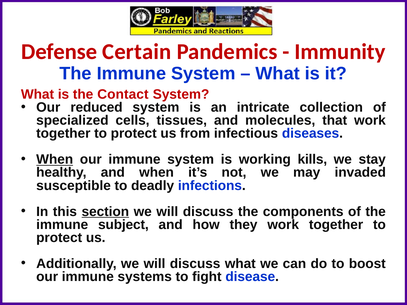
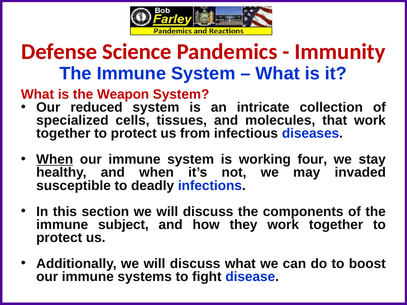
Certain: Certain -> Science
Contact: Contact -> Weapon
kills: kills -> four
section underline: present -> none
